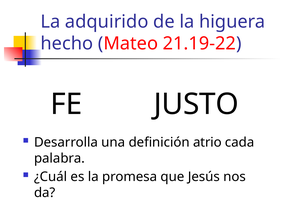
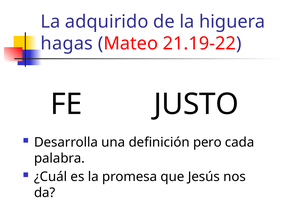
hecho: hecho -> hagas
atrio: atrio -> pero
